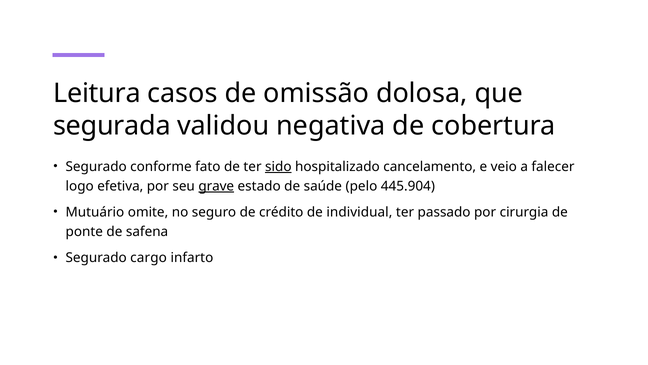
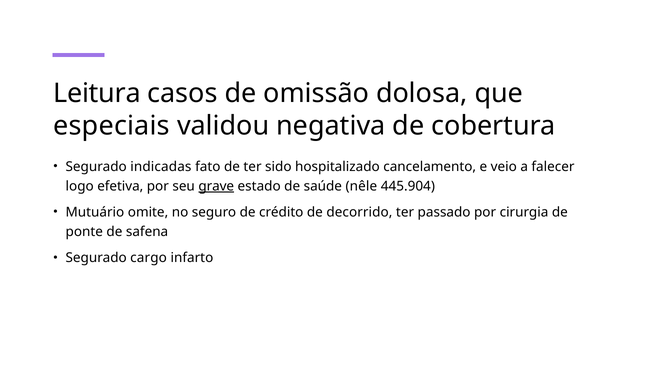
segurada: segurada -> especiais
conforme: conforme -> indicadas
sido underline: present -> none
pelo: pelo -> nêle
individual: individual -> decorrido
